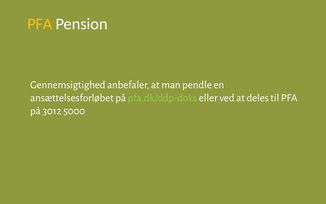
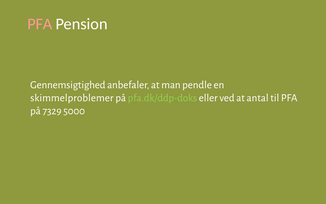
PFA at (40, 24) colour: yellow -> pink
ansættelsesforløbet: ansættelsesforløbet -> skimmelproblemer
deles: deles -> antal
3012: 3012 -> 7329
